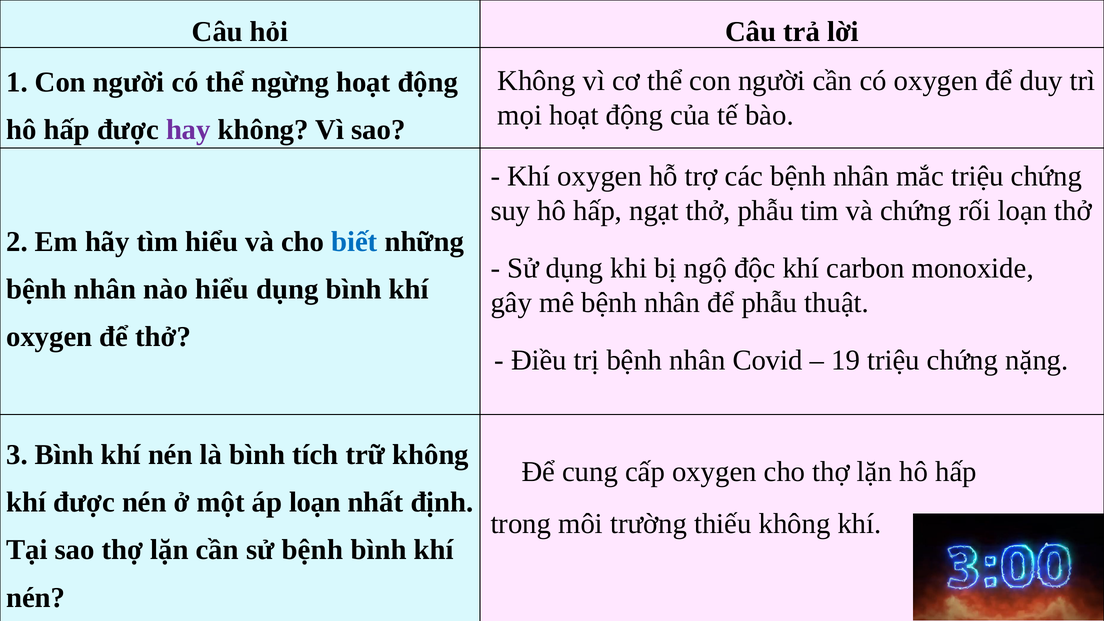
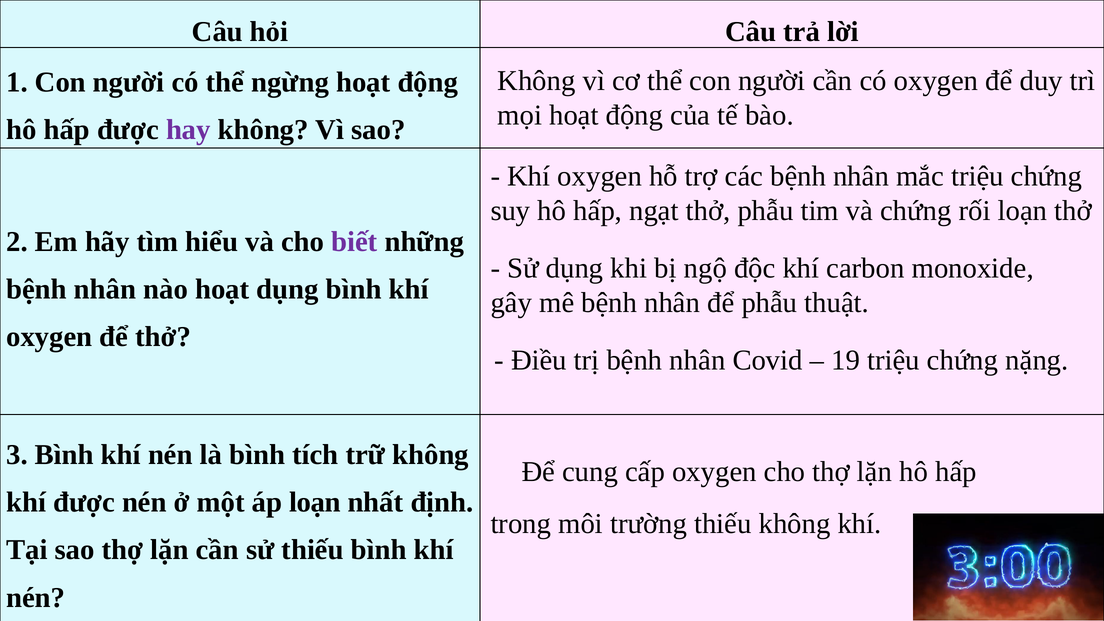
biết colour: blue -> purple
nào hiểu: hiểu -> hoạt
sử bệnh: bệnh -> thiếu
